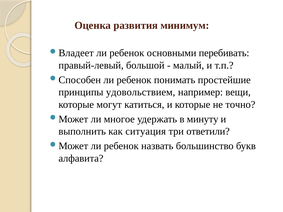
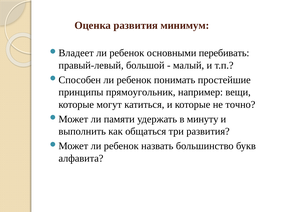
удовольствием: удовольствием -> прямоугольник
многое: многое -> памяти
ситуация: ситуация -> общаться
три ответили: ответили -> развития
